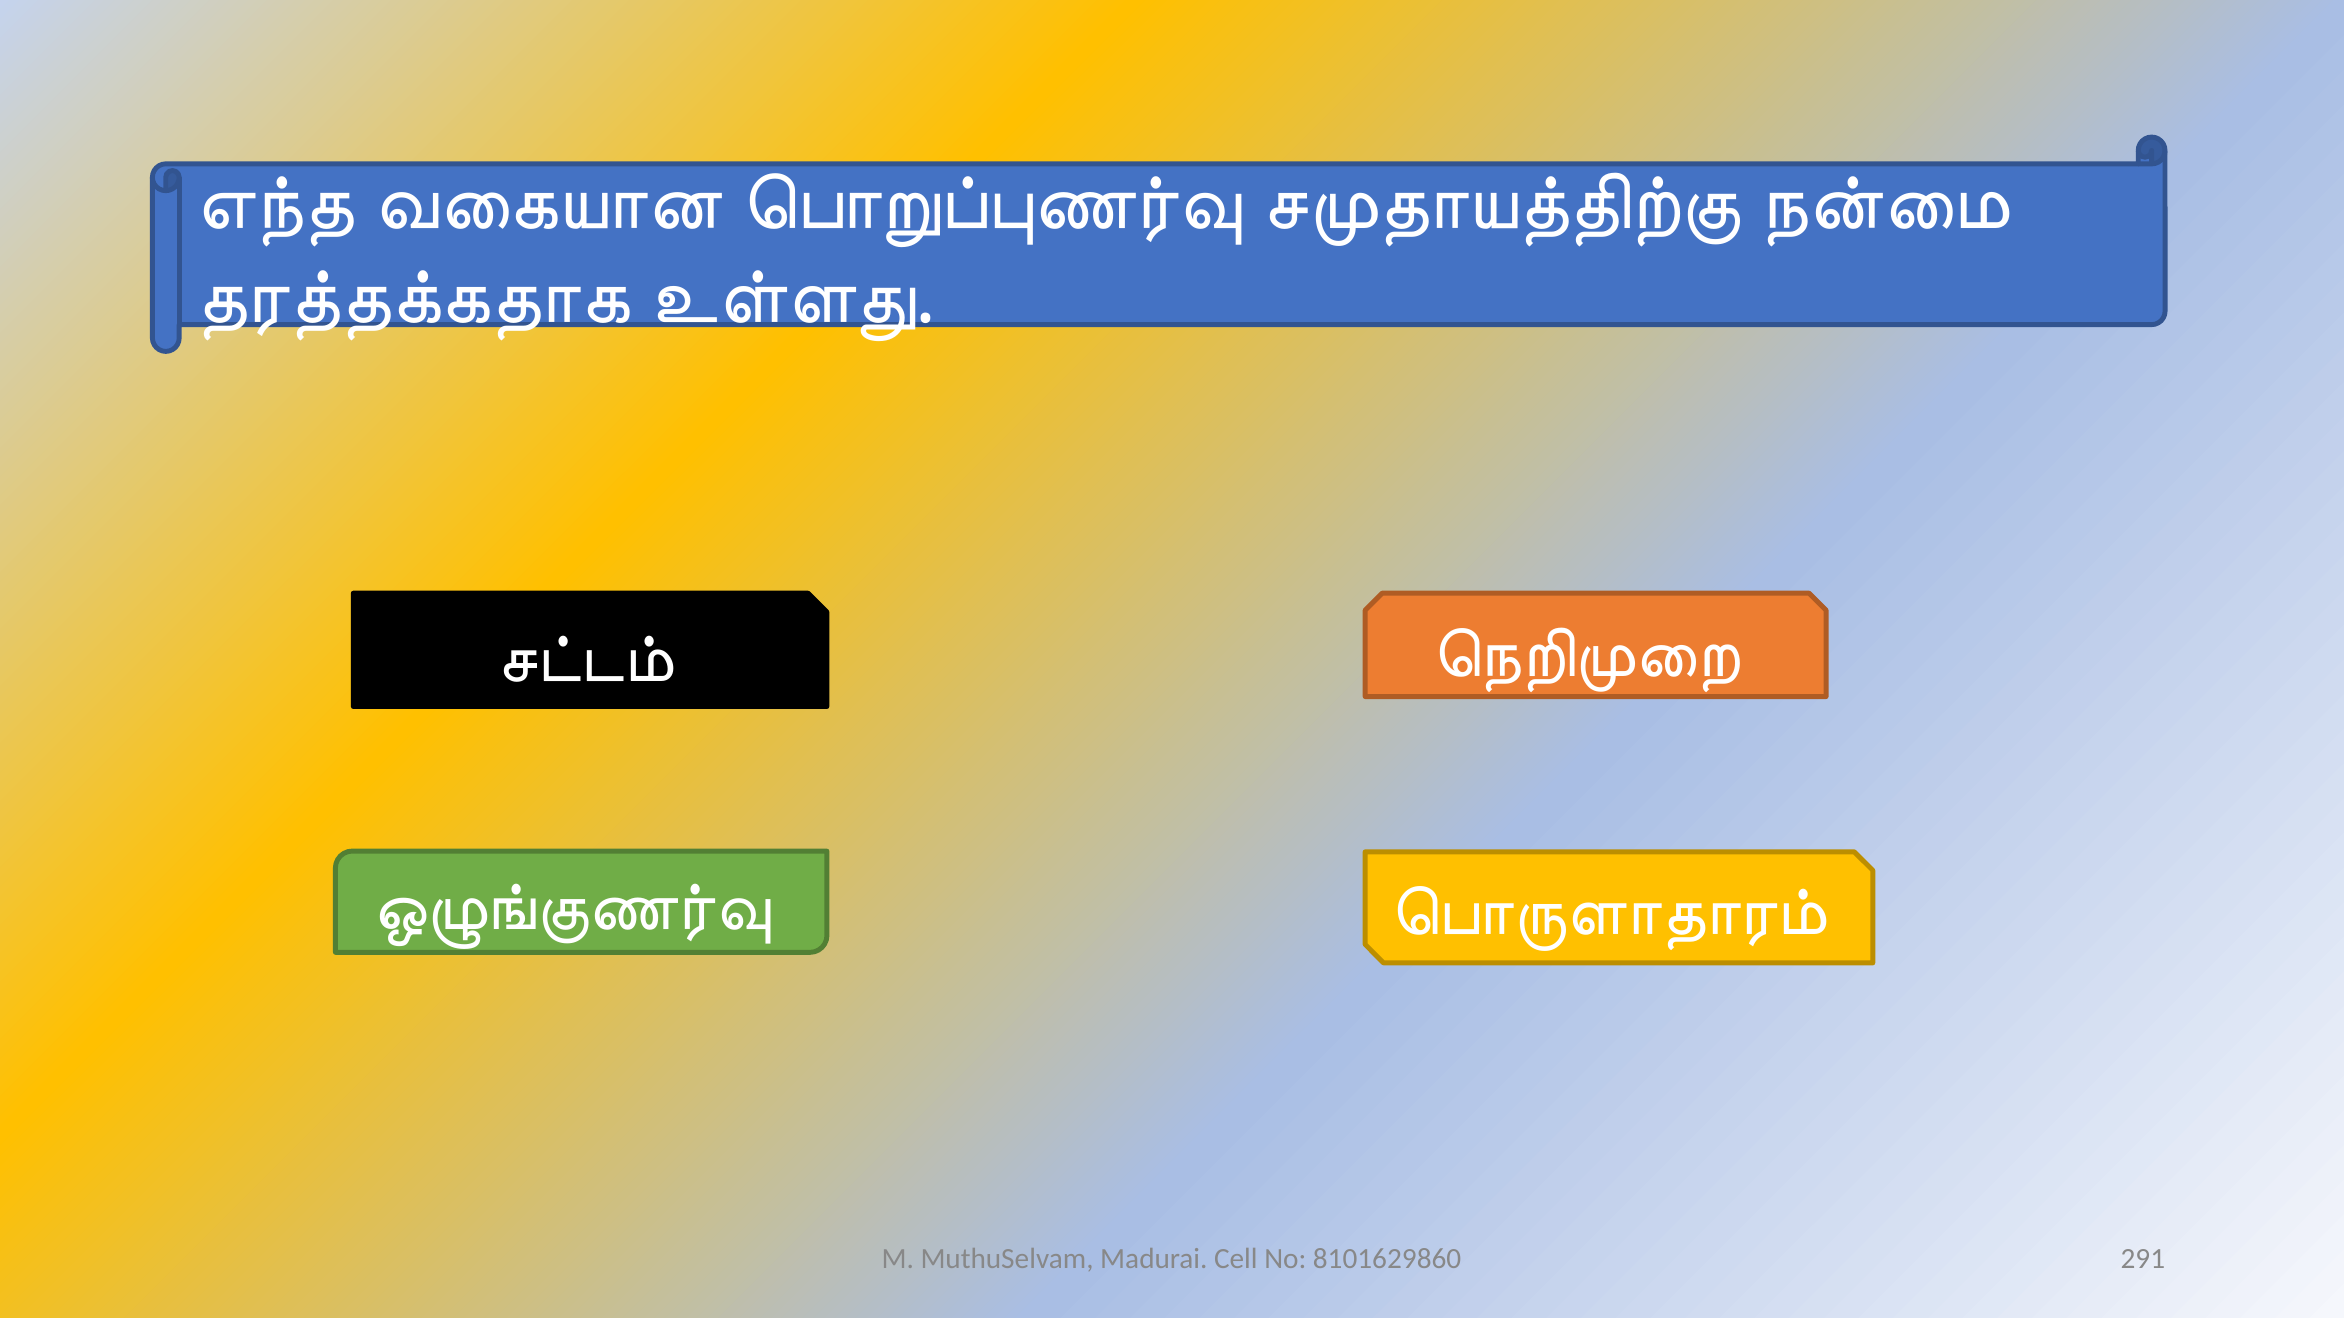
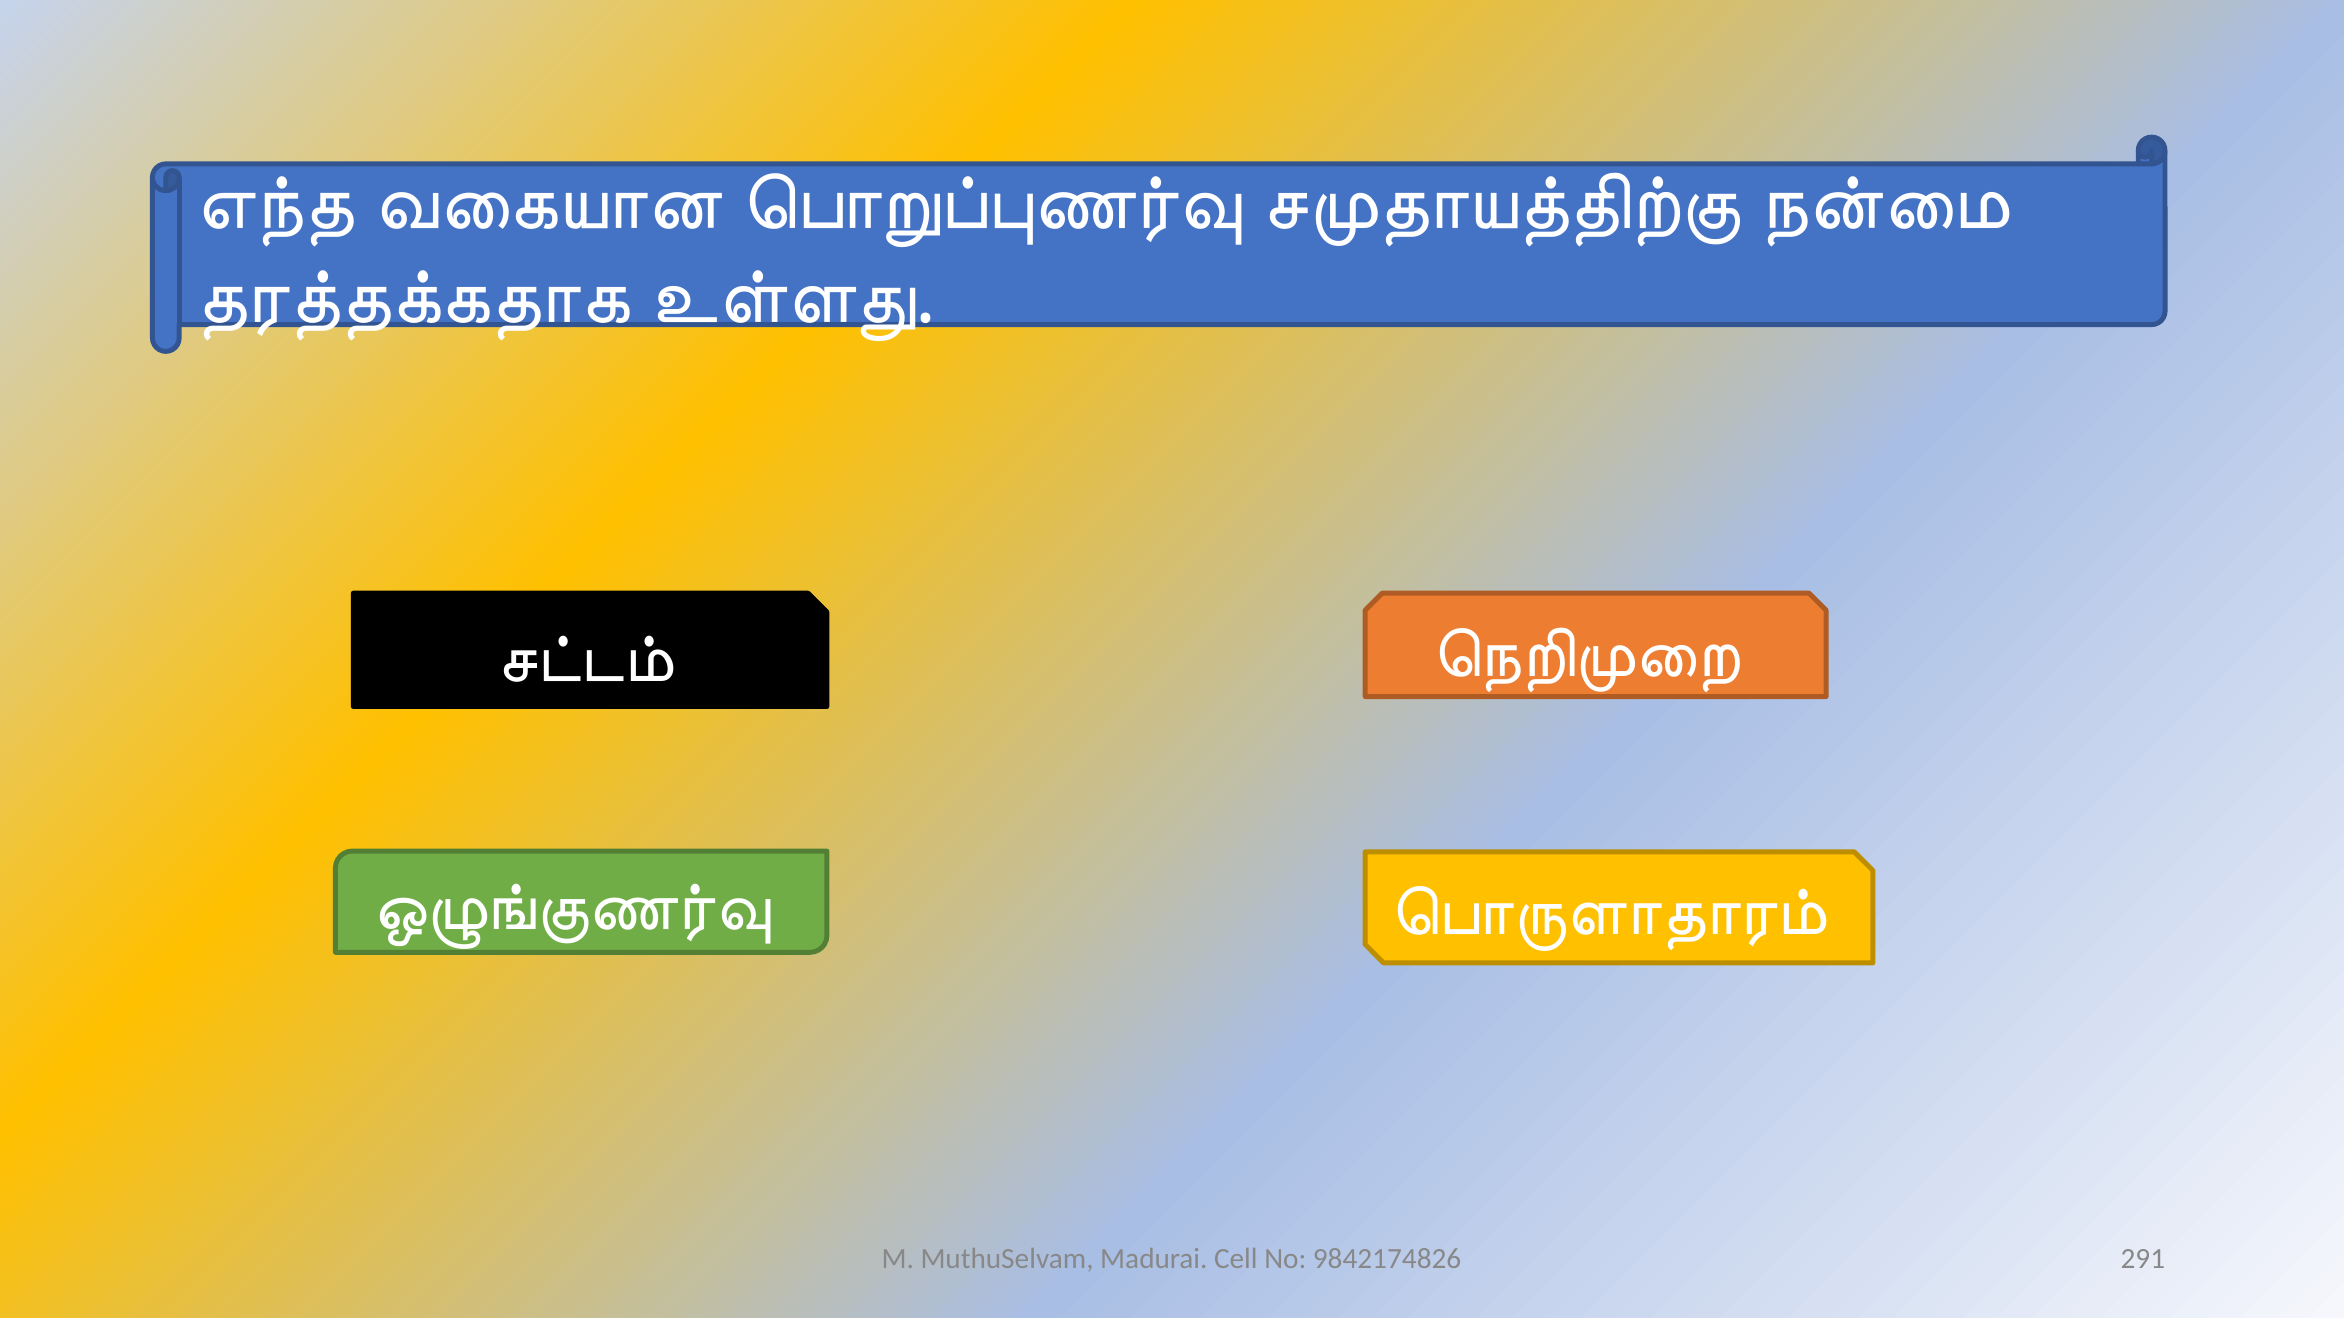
8101629860: 8101629860 -> 9842174826
